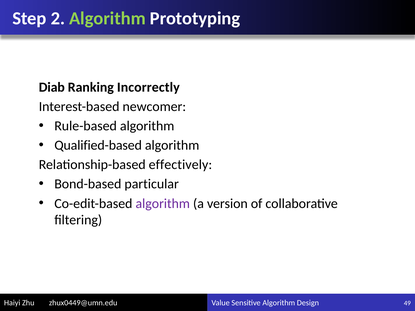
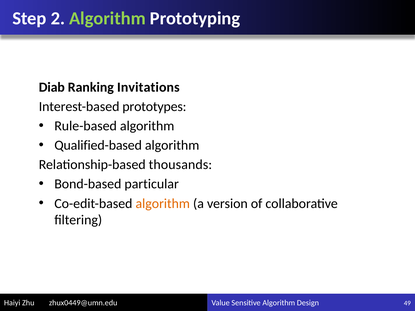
Incorrectly: Incorrectly -> Invitations
newcomer: newcomer -> prototypes
effectively: effectively -> thousands
algorithm at (163, 204) colour: purple -> orange
